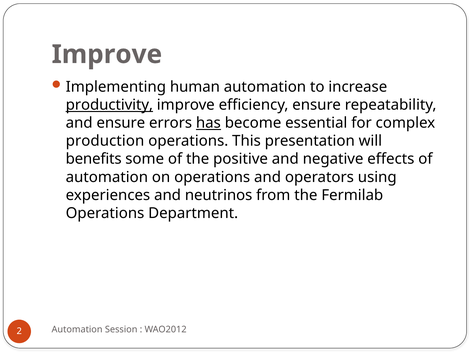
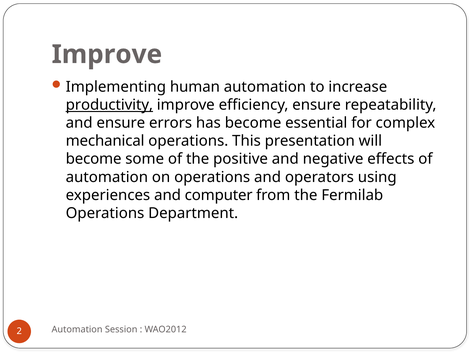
has underline: present -> none
production: production -> mechanical
benefits at (94, 159): benefits -> become
neutrinos: neutrinos -> computer
